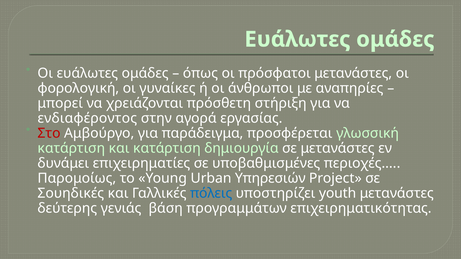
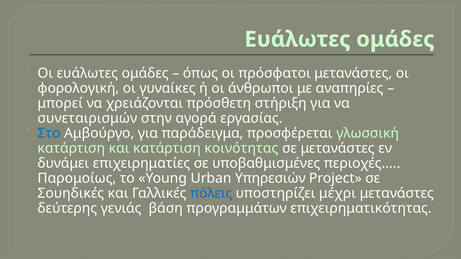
ενδιαφέροντος: ενδιαφέροντος -> συνεταιρισμών
Στο colour: red -> blue
δημιουργία: δημιουργία -> κοινότητας
youth: youth -> μέχρι
